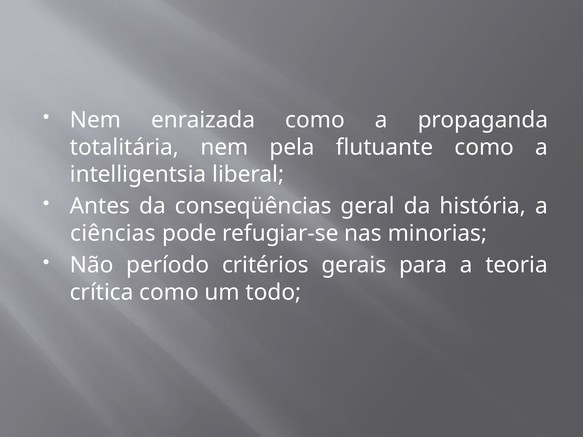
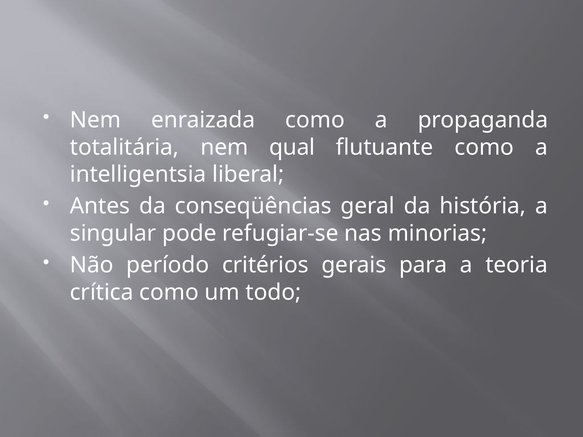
pela: pela -> qual
ciências: ciências -> singular
